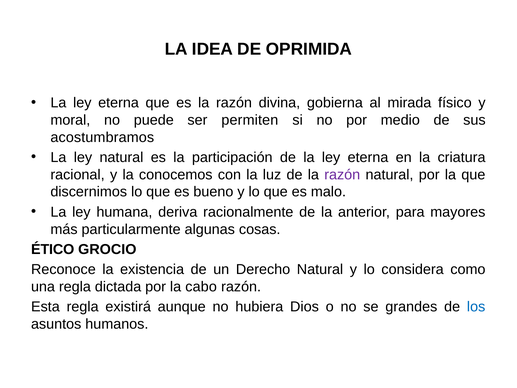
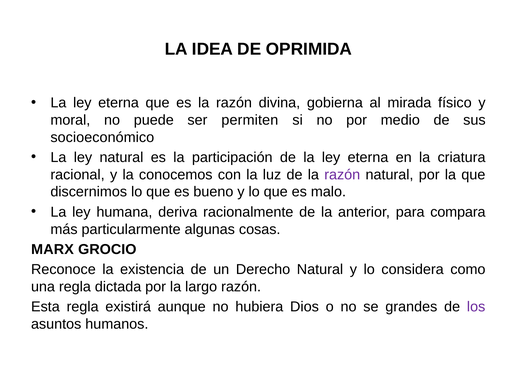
acostumbramos: acostumbramos -> socioeconómico
mayores: mayores -> compara
ÉTICO: ÉTICO -> MARX
cabo: cabo -> largo
los colour: blue -> purple
